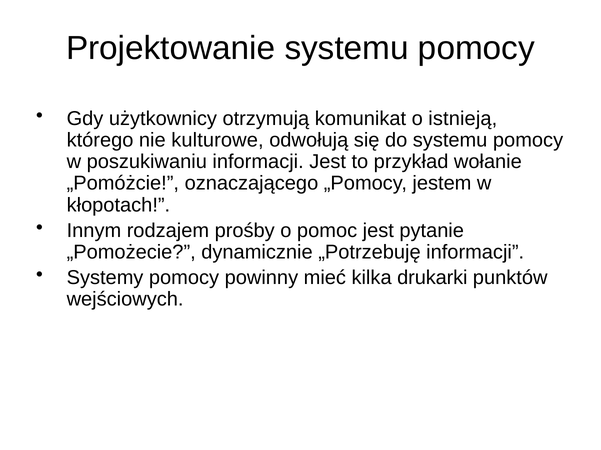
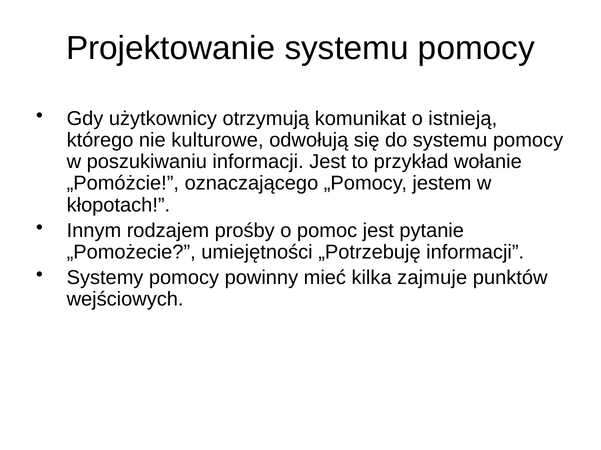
dynamicznie: dynamicznie -> umiejętności
drukarki: drukarki -> zajmuje
